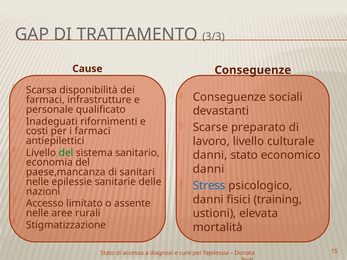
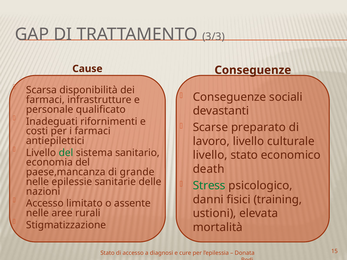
danni at (210, 155): danni -> livello
danni at (209, 169): danni -> death
sanitari: sanitari -> grande
Stress colour: blue -> green
